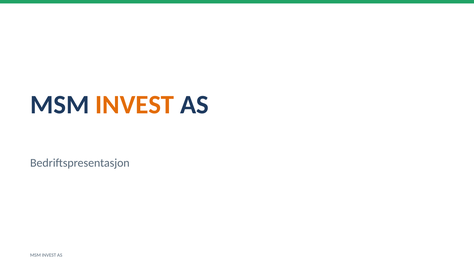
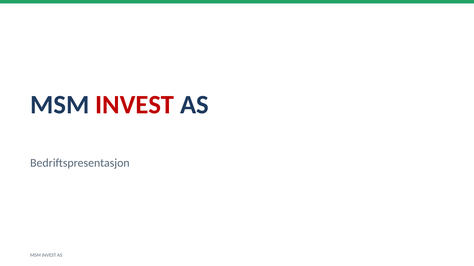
INVEST at (135, 105) colour: orange -> red
